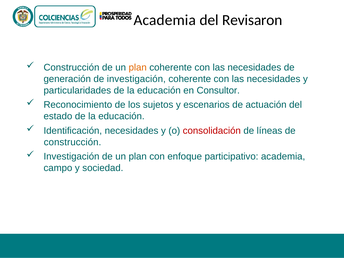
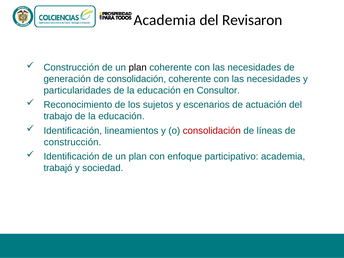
plan at (138, 67) colour: orange -> black
de investigación: investigación -> consolidación
estado: estado -> trabajo
Identificación necesidades: necesidades -> lineamientos
Investigación at (71, 156): Investigación -> Identificación
campo: campo -> trabajó
